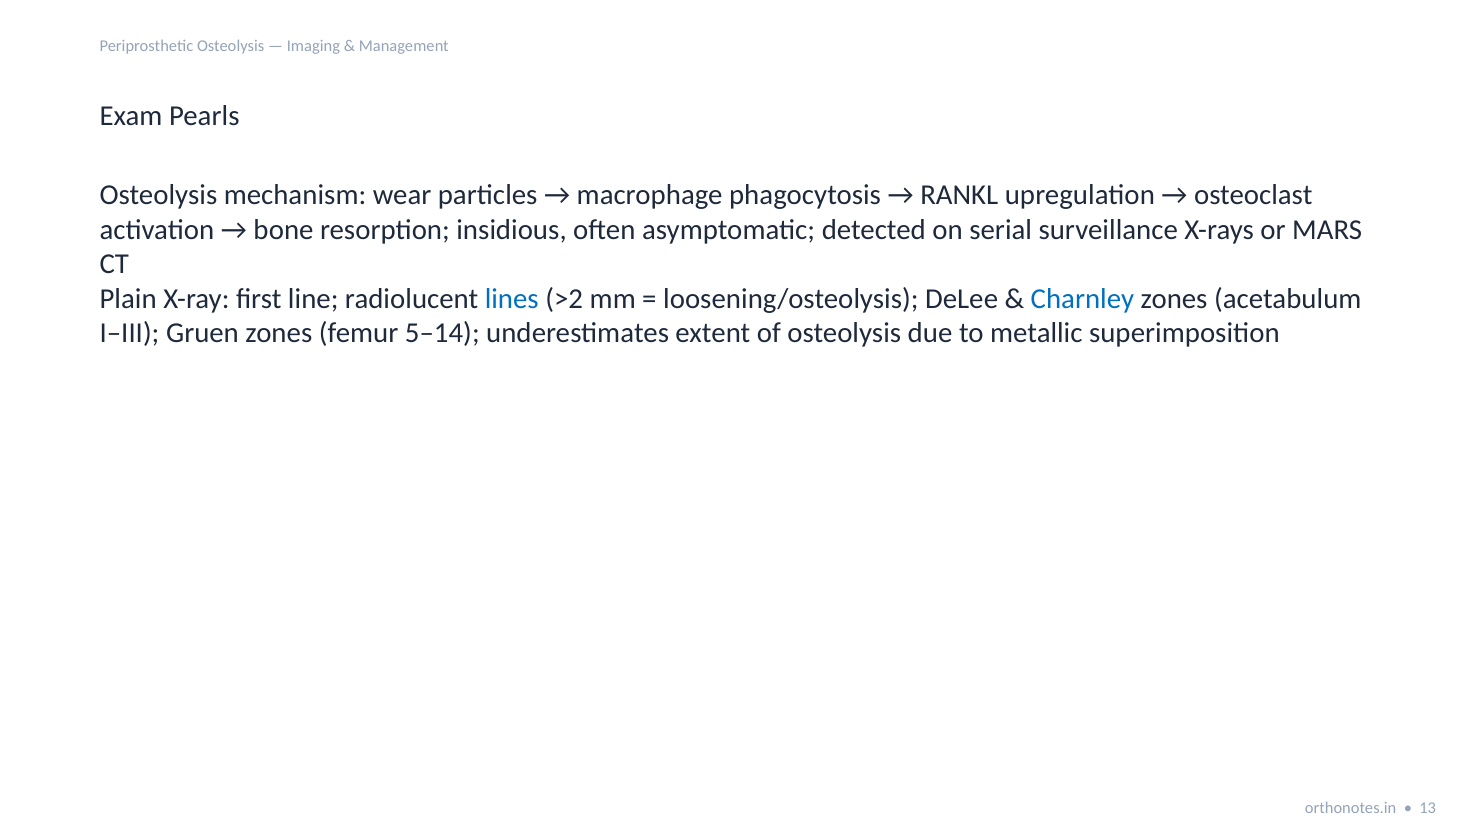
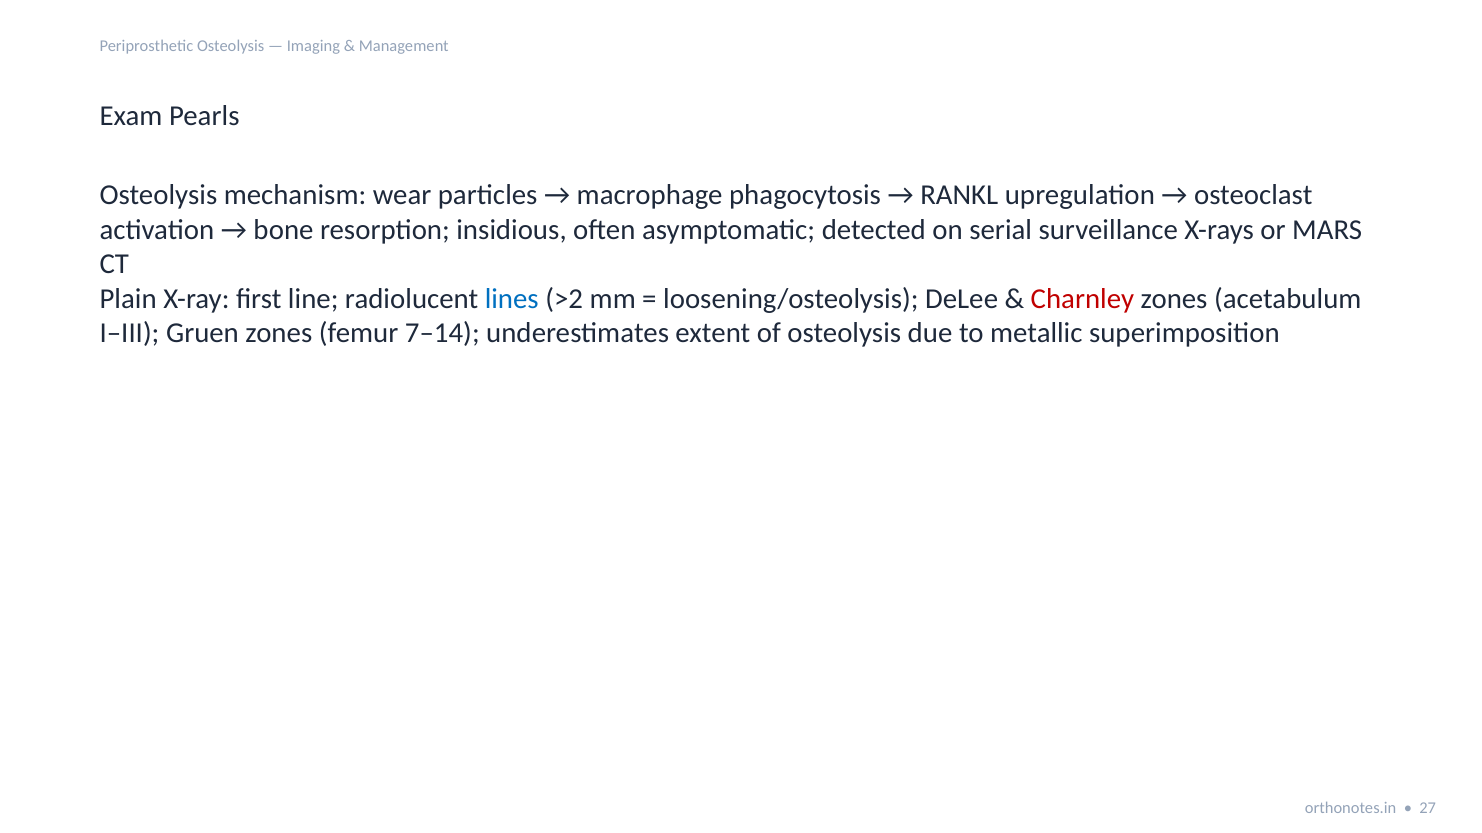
Charnley colour: blue -> red
5–14: 5–14 -> 7–14
13: 13 -> 27
